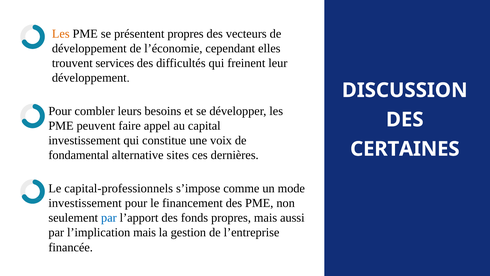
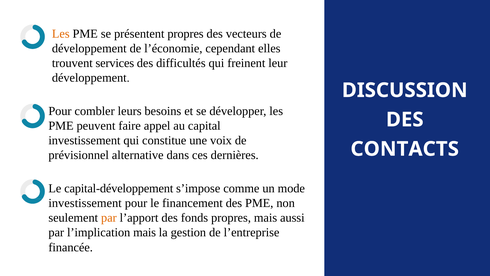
CERTAINES: CERTAINES -> CONTACTS
fondamental: fondamental -> prévisionnel
sites: sites -> dans
capital-professionnels: capital-professionnels -> capital-développement
par at (109, 218) colour: blue -> orange
